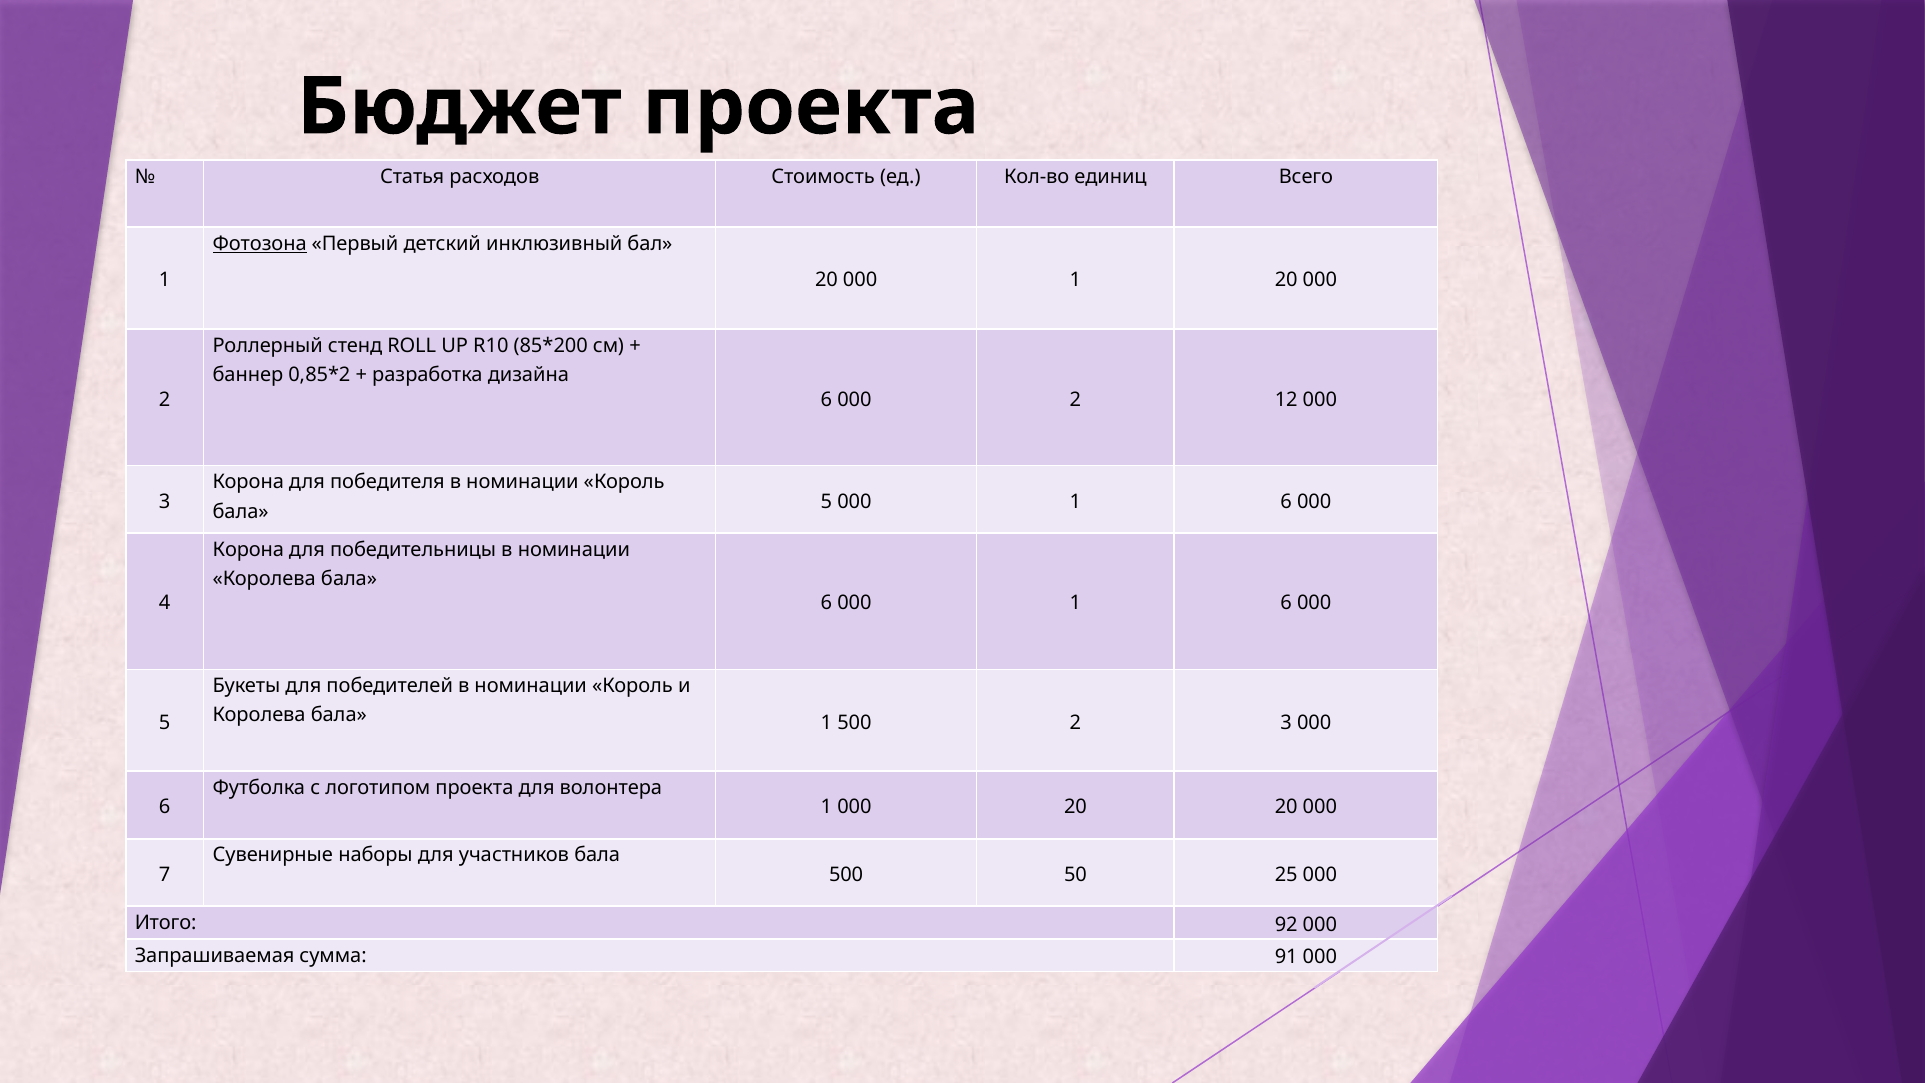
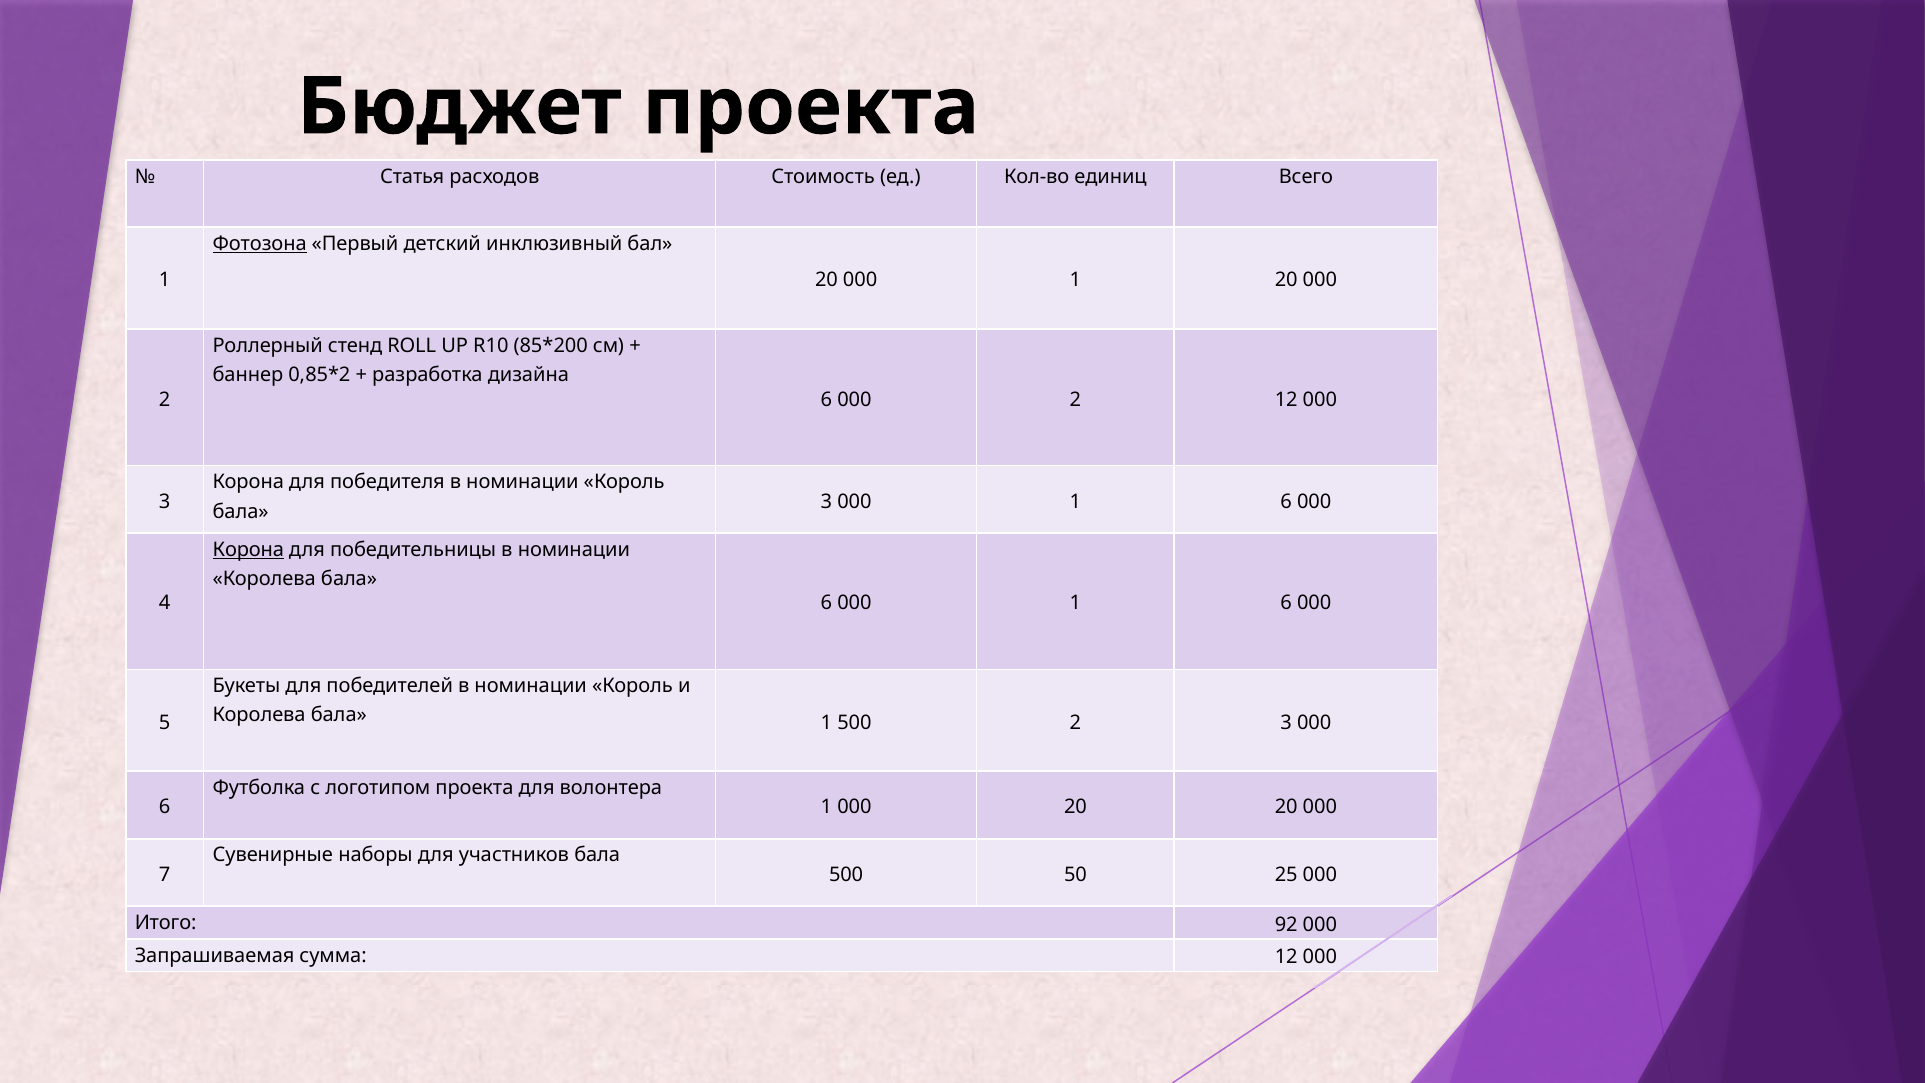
бала 5: 5 -> 3
Корона at (248, 550) underline: none -> present
сумма 91: 91 -> 12
